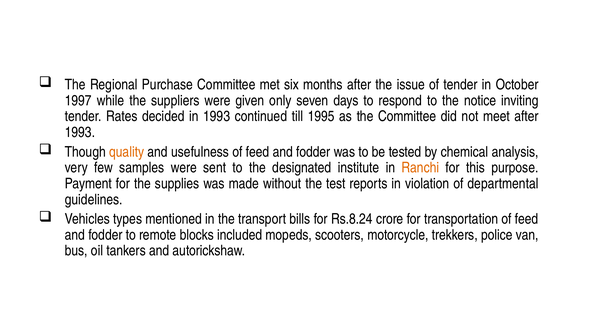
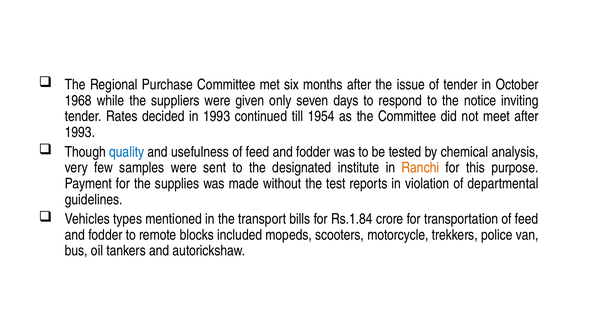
1997: 1997 -> 1968
1995: 1995 -> 1954
quality colour: orange -> blue
Rs.8.24: Rs.8.24 -> Rs.1.84
